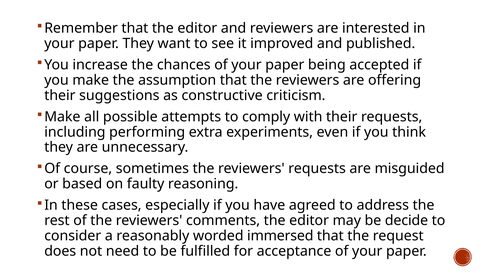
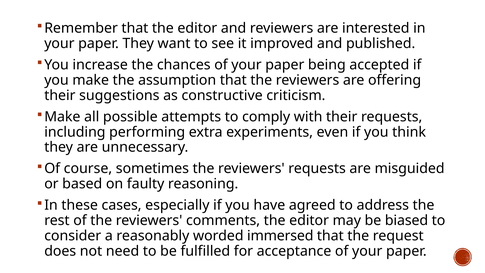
decide: decide -> biased
